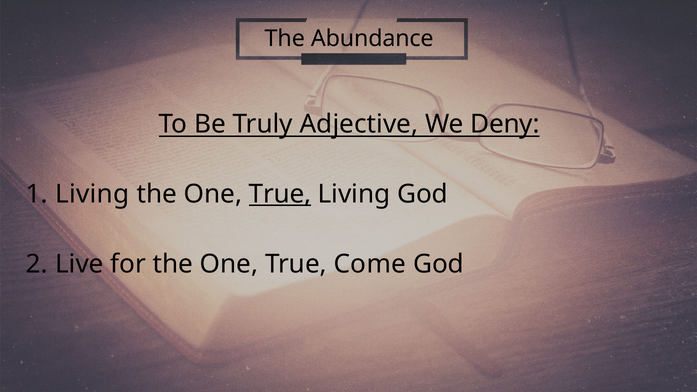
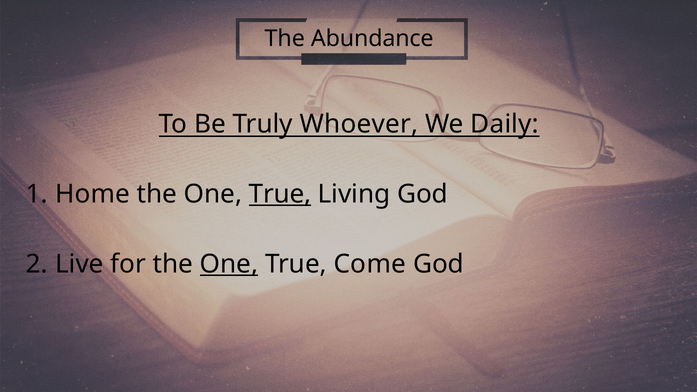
Adjective: Adjective -> Whoever
Deny: Deny -> Daily
Living at (92, 194): Living -> Home
One at (229, 264) underline: none -> present
